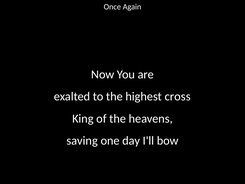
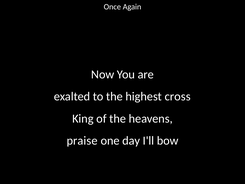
saving: saving -> praise
